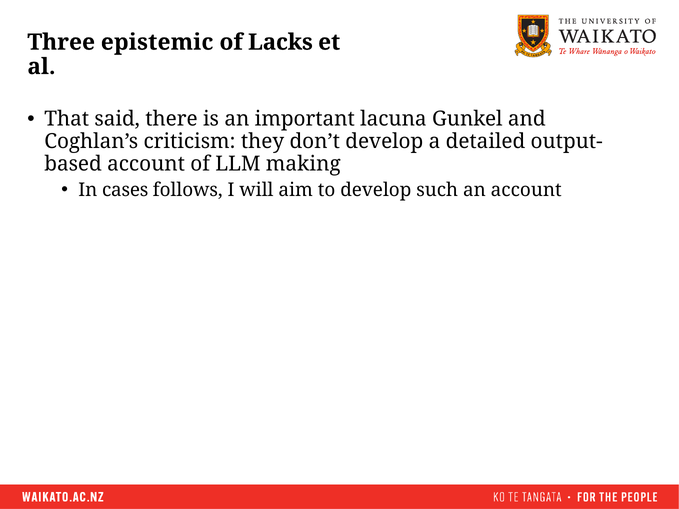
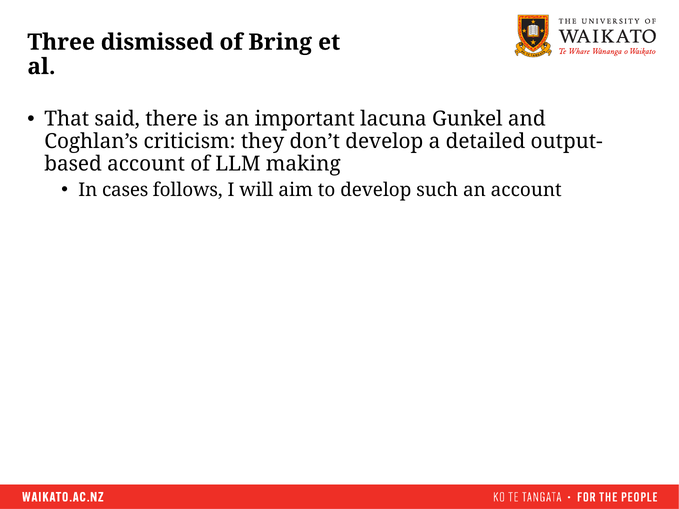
epistemic: epistemic -> dismissed
Lacks: Lacks -> Bring
